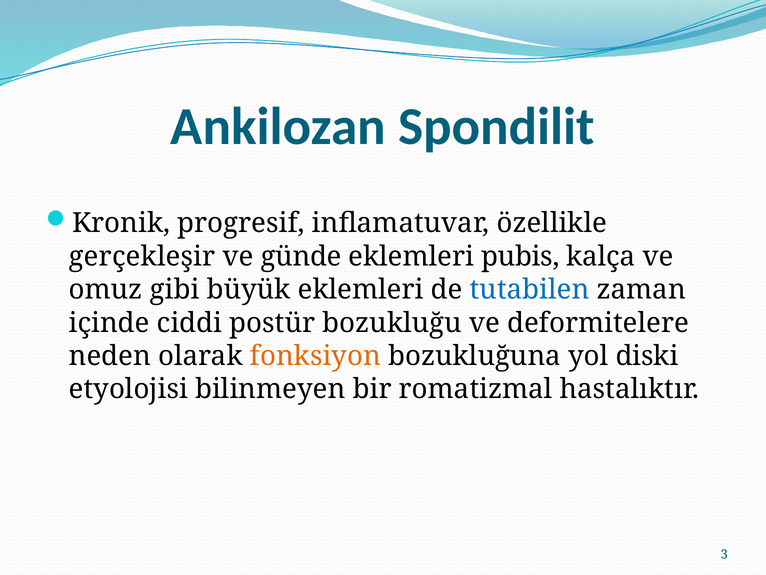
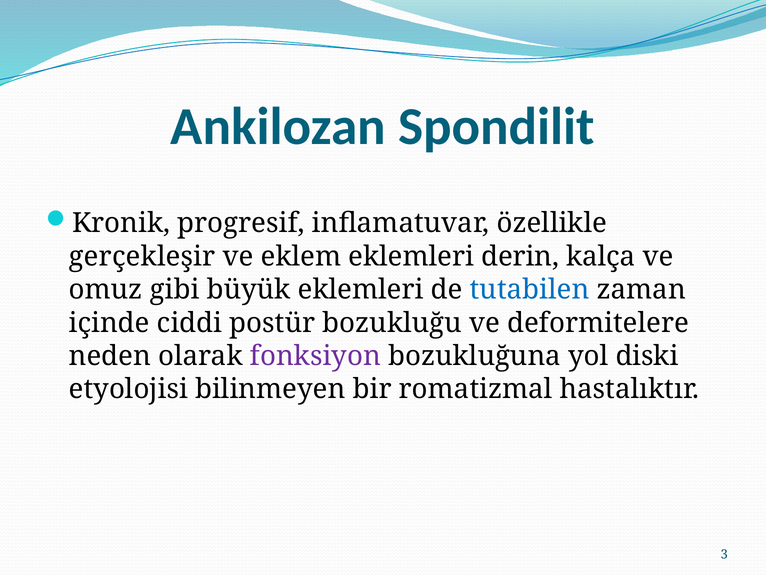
günde: günde -> eklem
pubis: pubis -> derin
fonksiyon colour: orange -> purple
